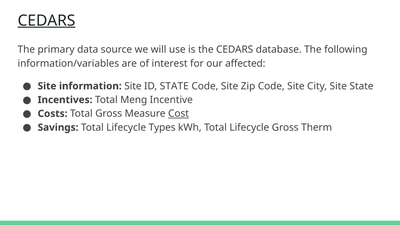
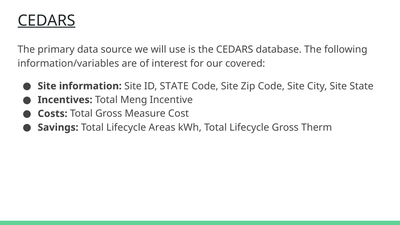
affected: affected -> covered
Cost underline: present -> none
Types: Types -> Areas
